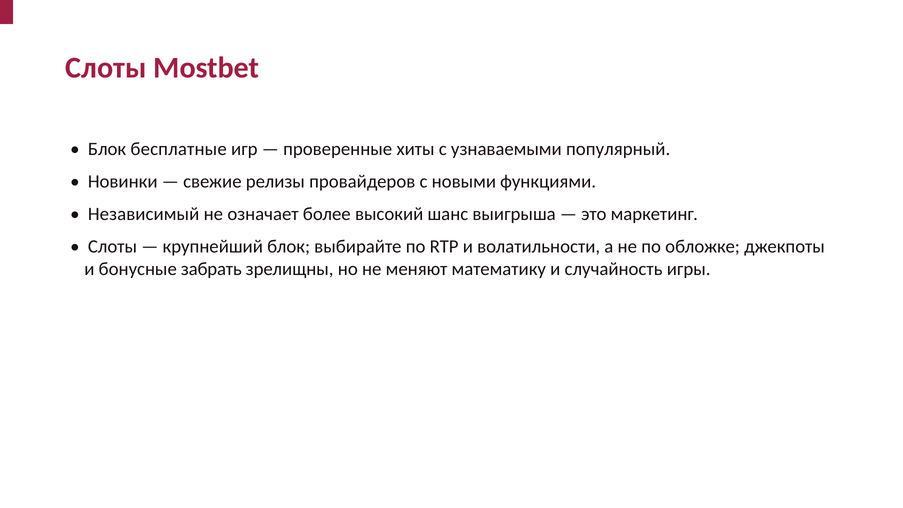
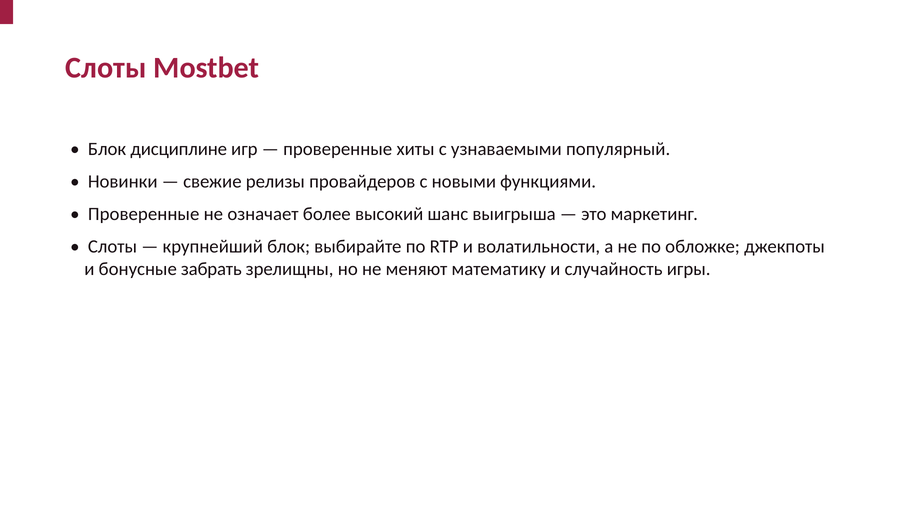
бесплатные: бесплатные -> дисциплине
Независимый at (144, 214): Независимый -> Проверенные
